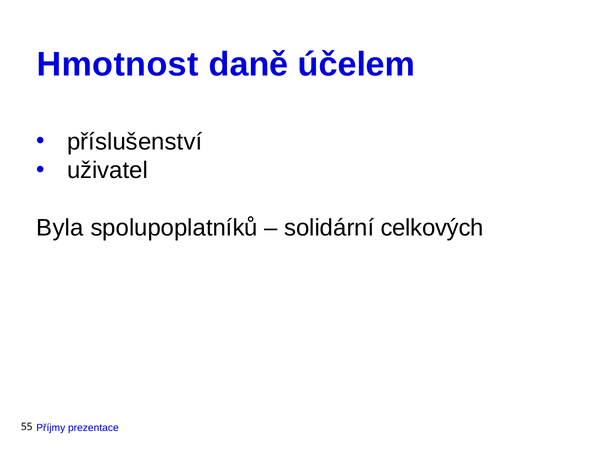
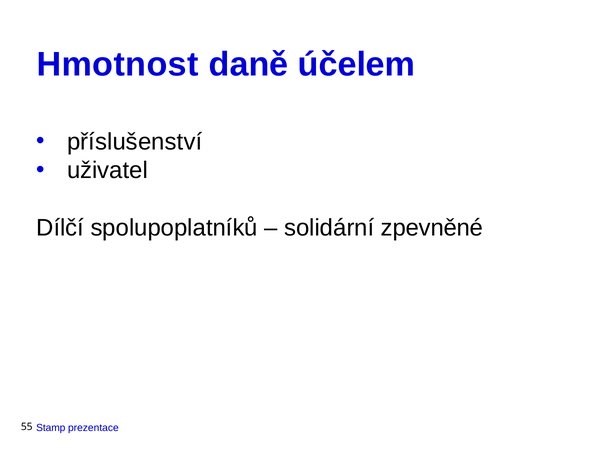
Byla: Byla -> Dílčí
celkových: celkových -> zpevněné
Příjmy: Příjmy -> Stamp
